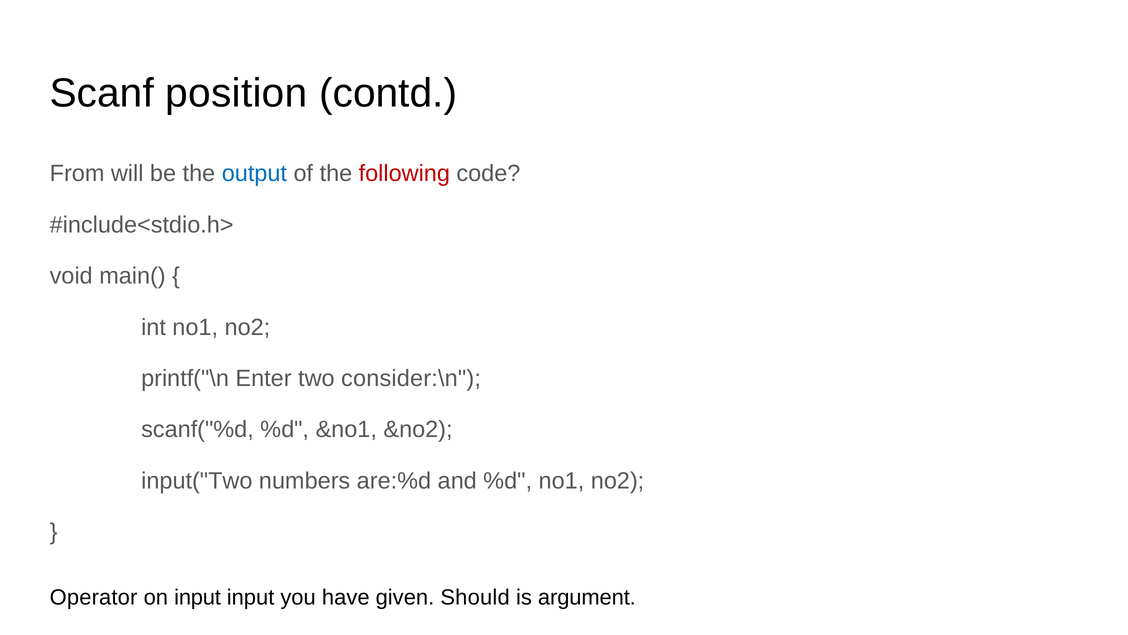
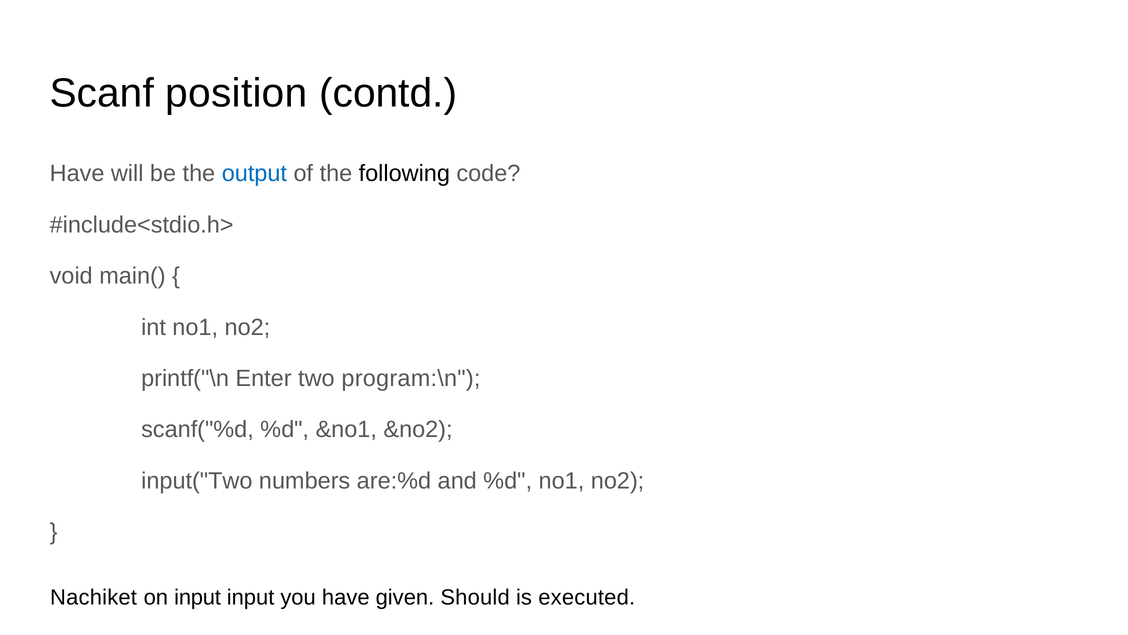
From at (77, 173): From -> Have
following colour: red -> black
consider:\n: consider:\n -> program:\n
Operator: Operator -> Nachiket
argument: argument -> executed
